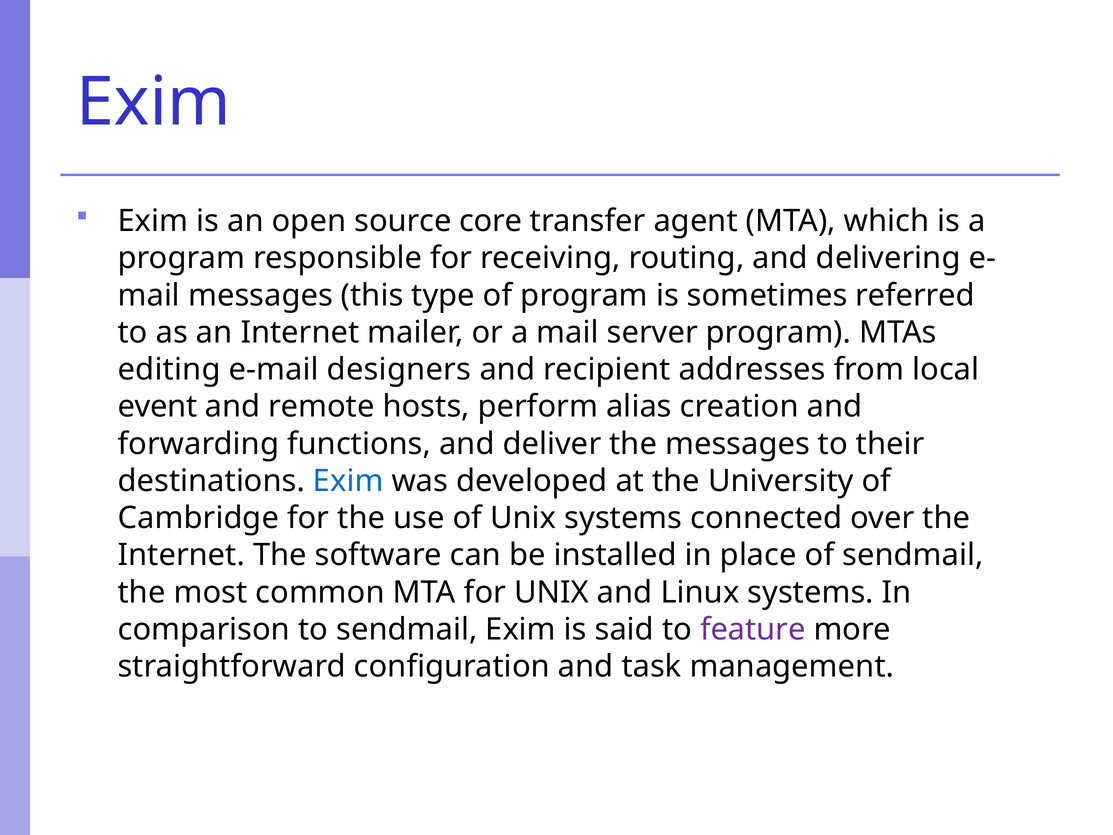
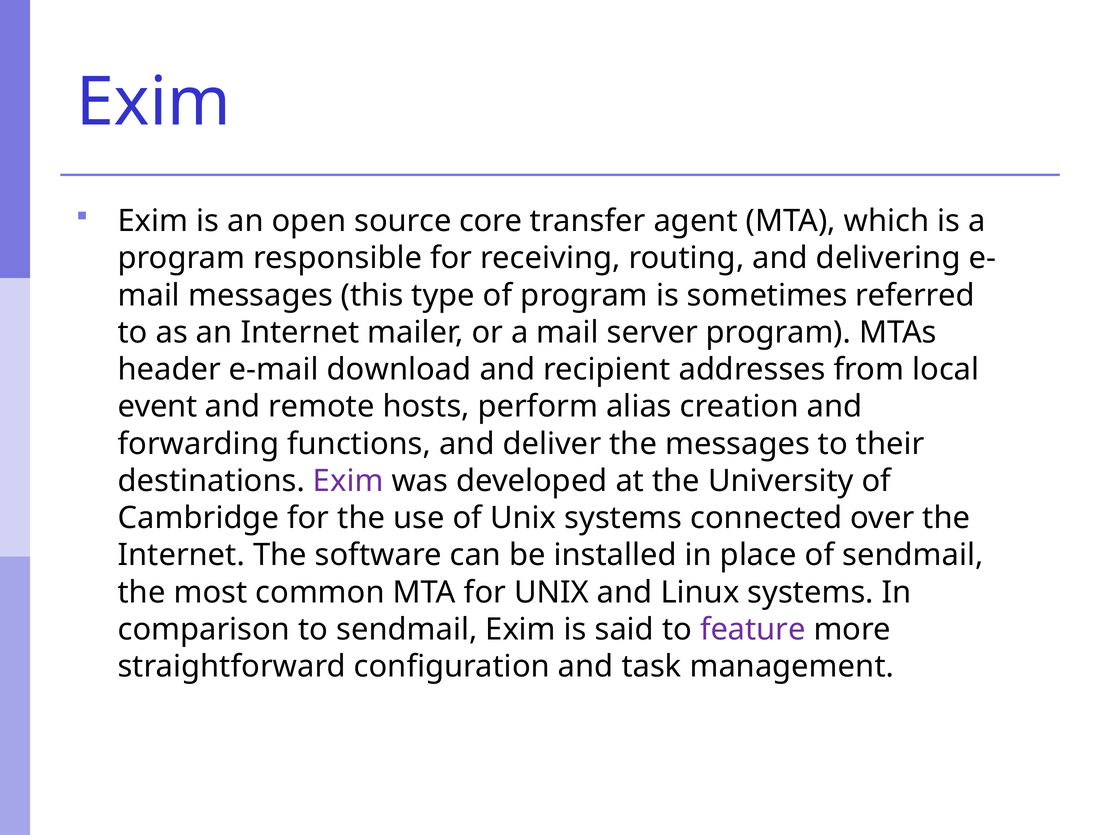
editing: editing -> header
designers: designers -> download
Exim at (348, 481) colour: blue -> purple
